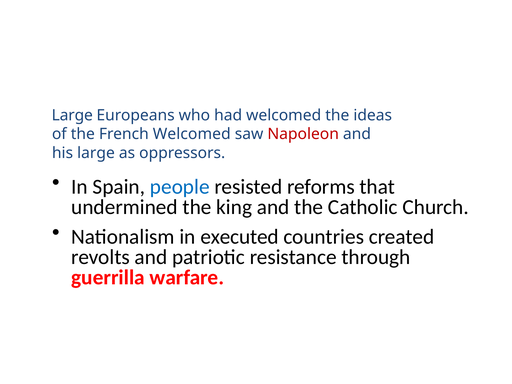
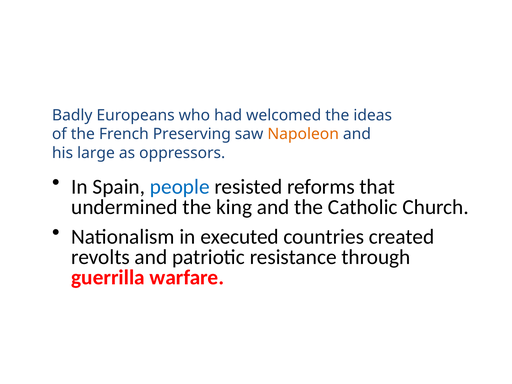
Large at (72, 115): Large -> Badly
French Welcomed: Welcomed -> Preserving
Napoleon colour: red -> orange
